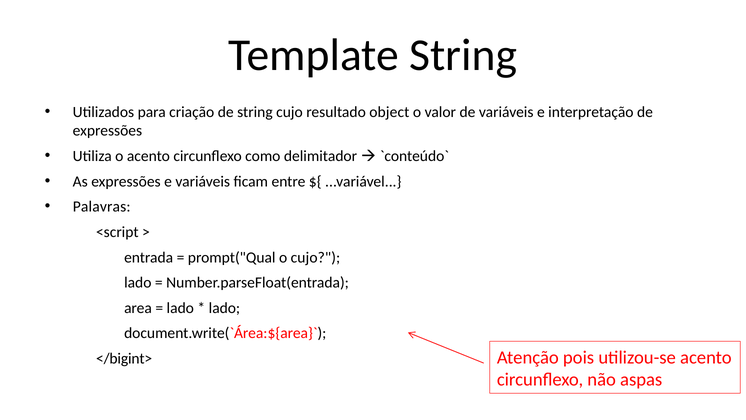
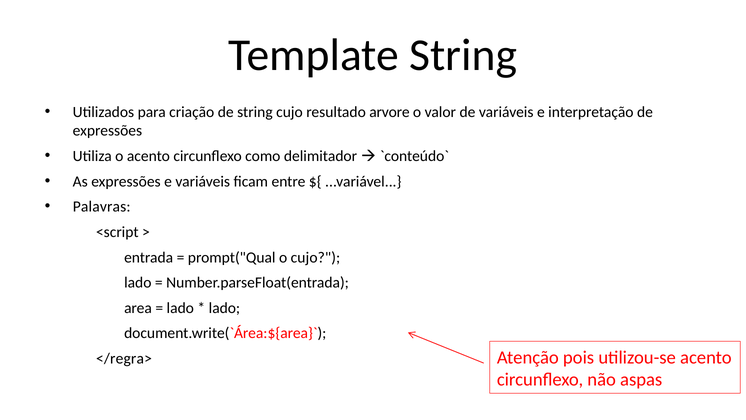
object: object -> arvore
</bigint>: </bigint> -> </regra>
